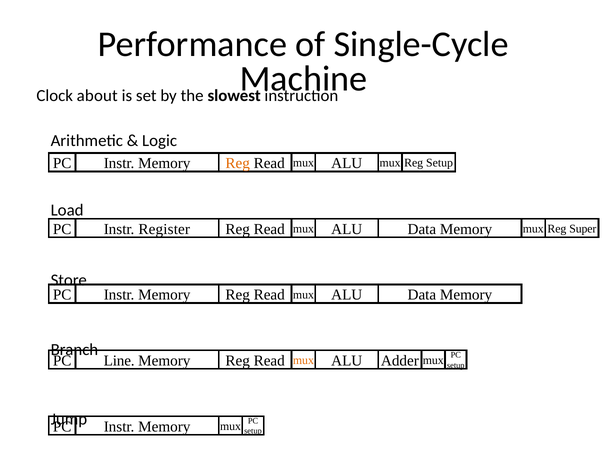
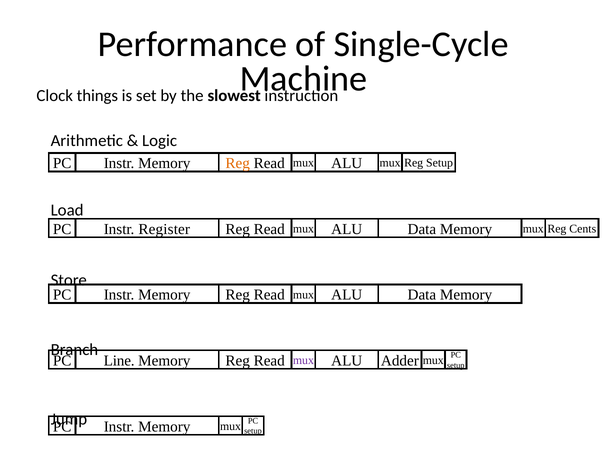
about: about -> things
Super: Super -> Cents
mux at (303, 361) colour: orange -> purple
